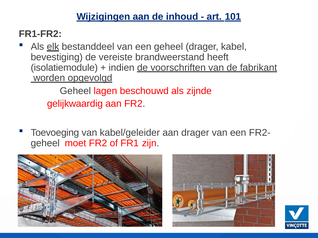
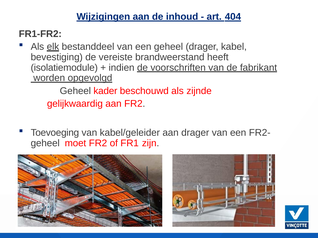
101: 101 -> 404
lagen: lagen -> kader
